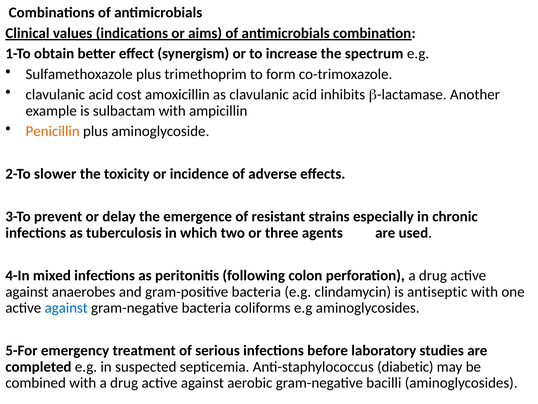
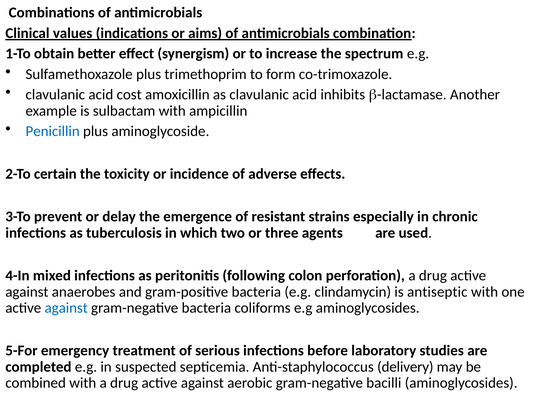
Penicillin colour: orange -> blue
slower: slower -> certain
diabetic: diabetic -> delivery
